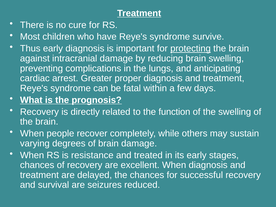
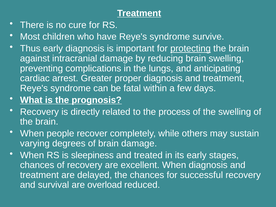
function: function -> process
resistance: resistance -> sleepiness
seizures: seizures -> overload
